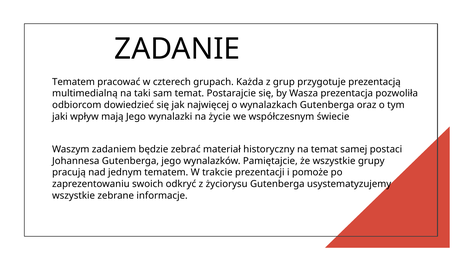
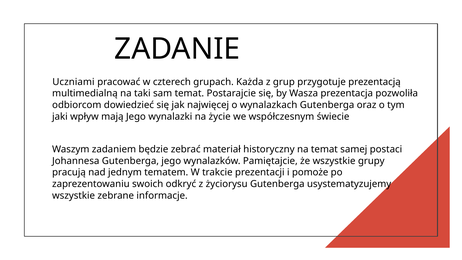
Tematem at (74, 82): Tematem -> Uczniami
